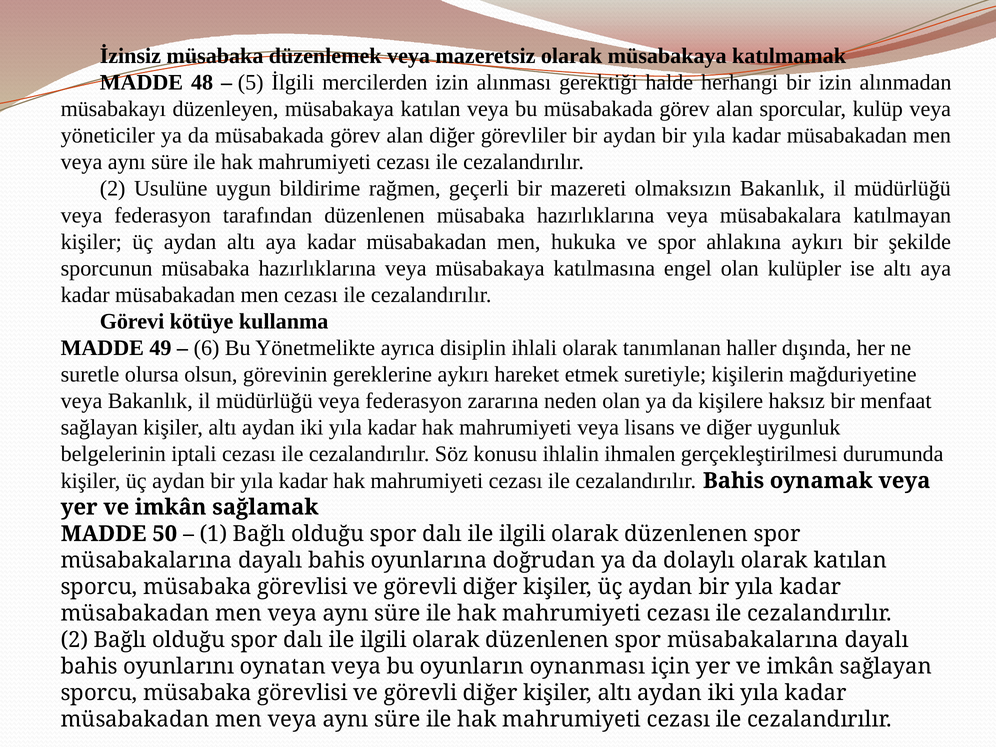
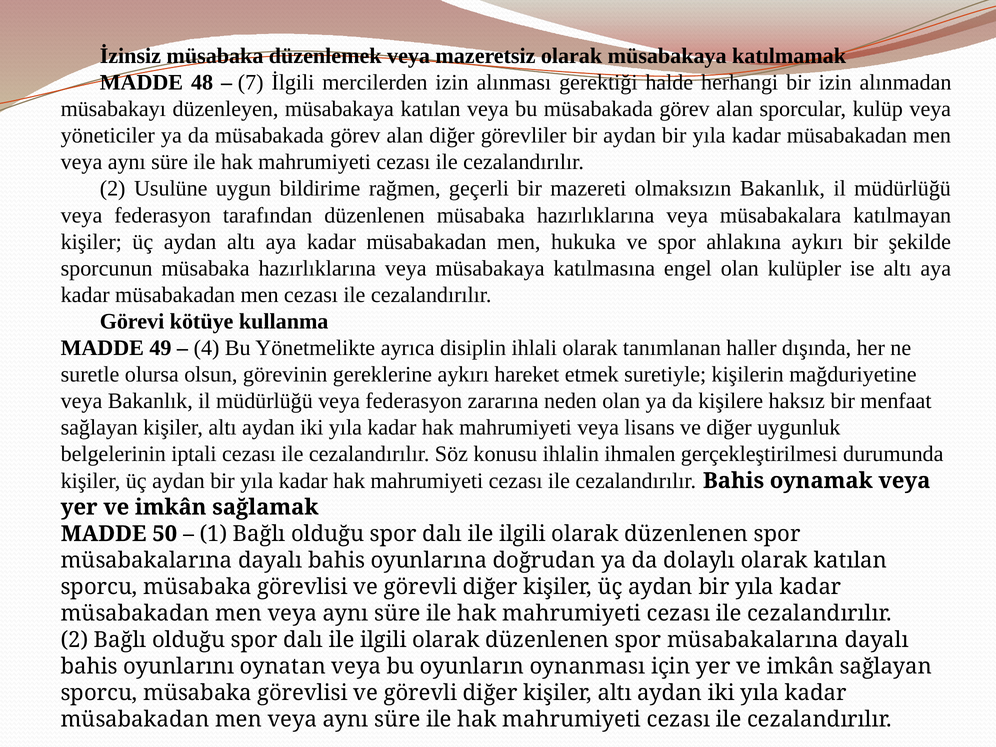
5: 5 -> 7
6: 6 -> 4
